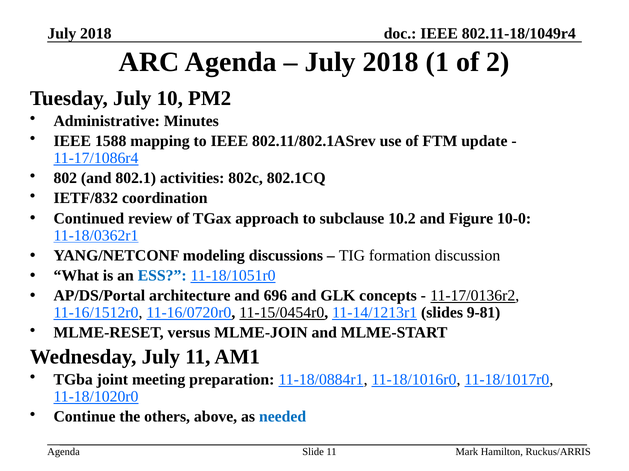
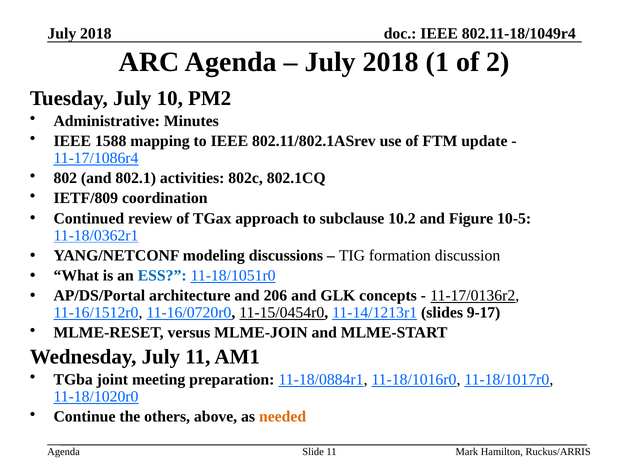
IETF/832: IETF/832 -> IETF/809
10-0: 10-0 -> 10-5
696: 696 -> 206
9-81: 9-81 -> 9-17
needed colour: blue -> orange
